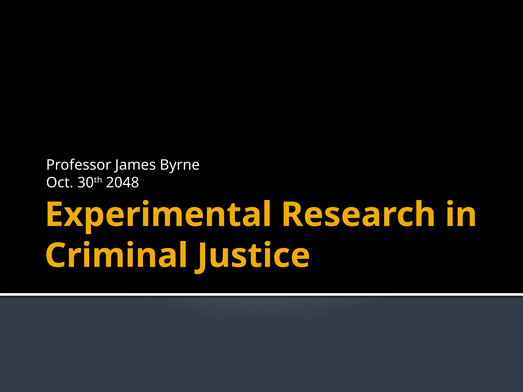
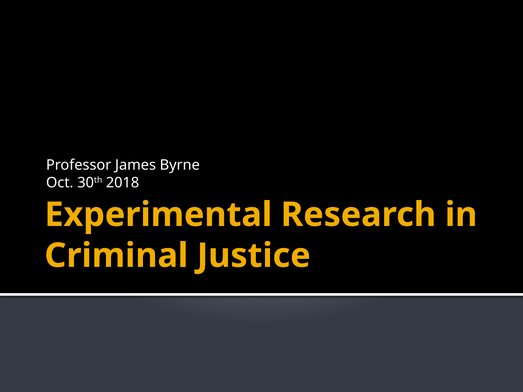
2048: 2048 -> 2018
